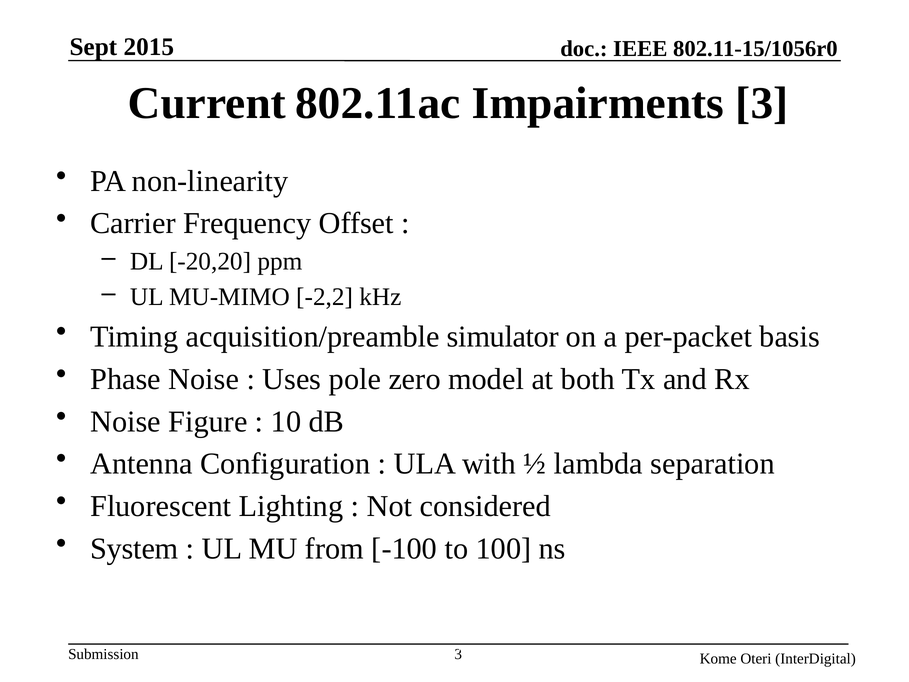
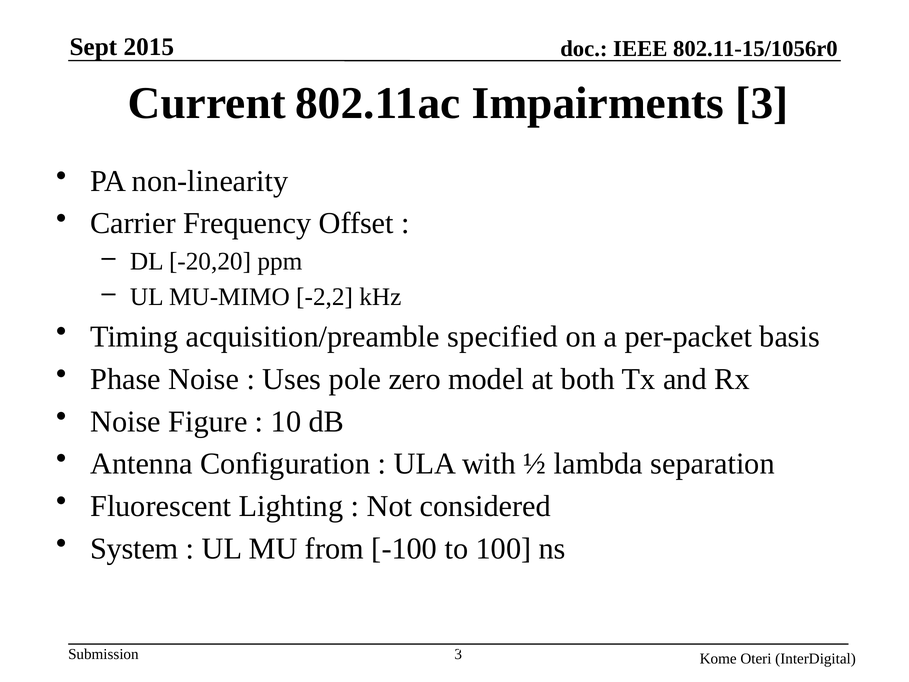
simulator: simulator -> specified
